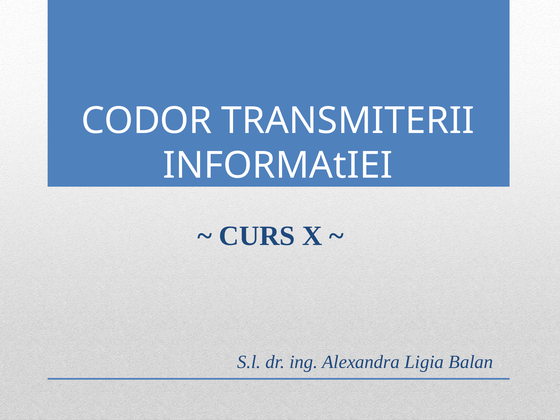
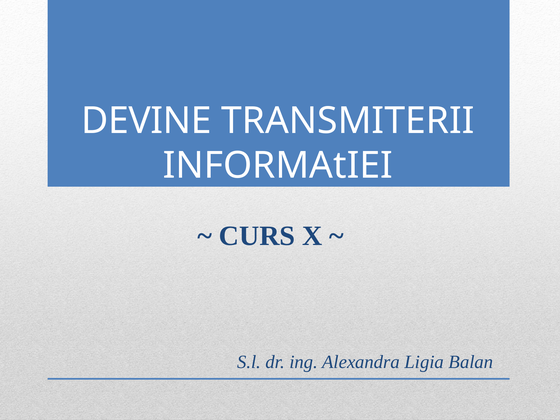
CODOR: CODOR -> DEVINE
